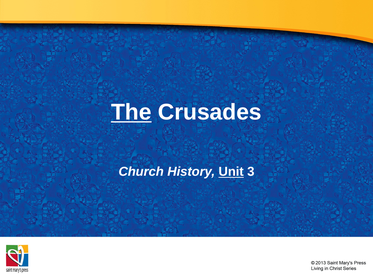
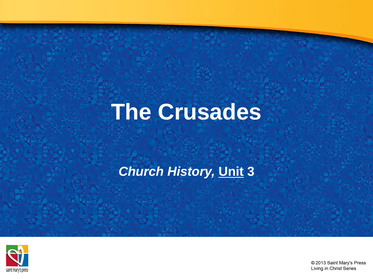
The underline: present -> none
